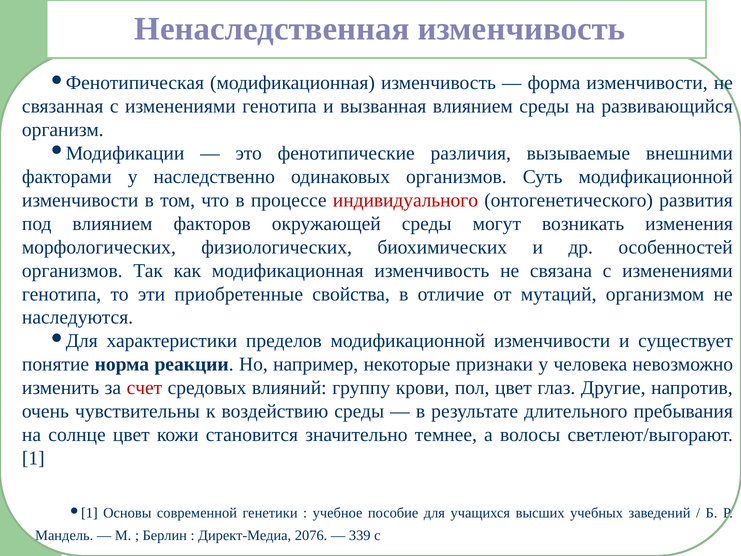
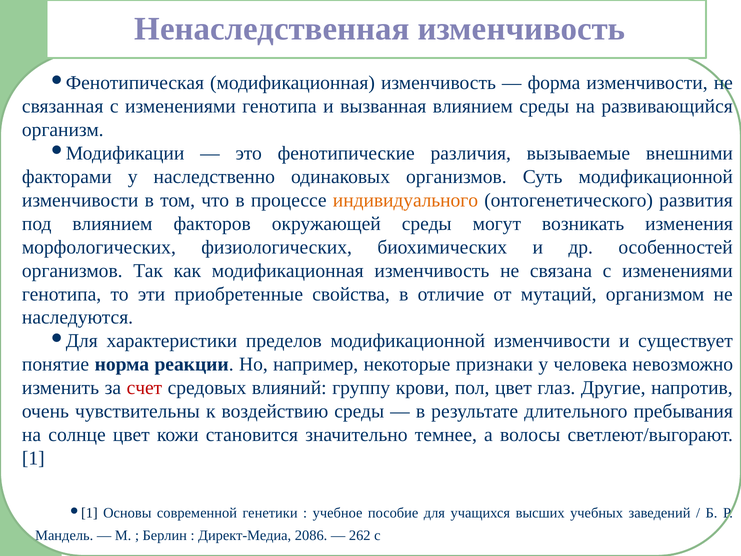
индивидуального colour: red -> orange
2076: 2076 -> 2086
339: 339 -> 262
